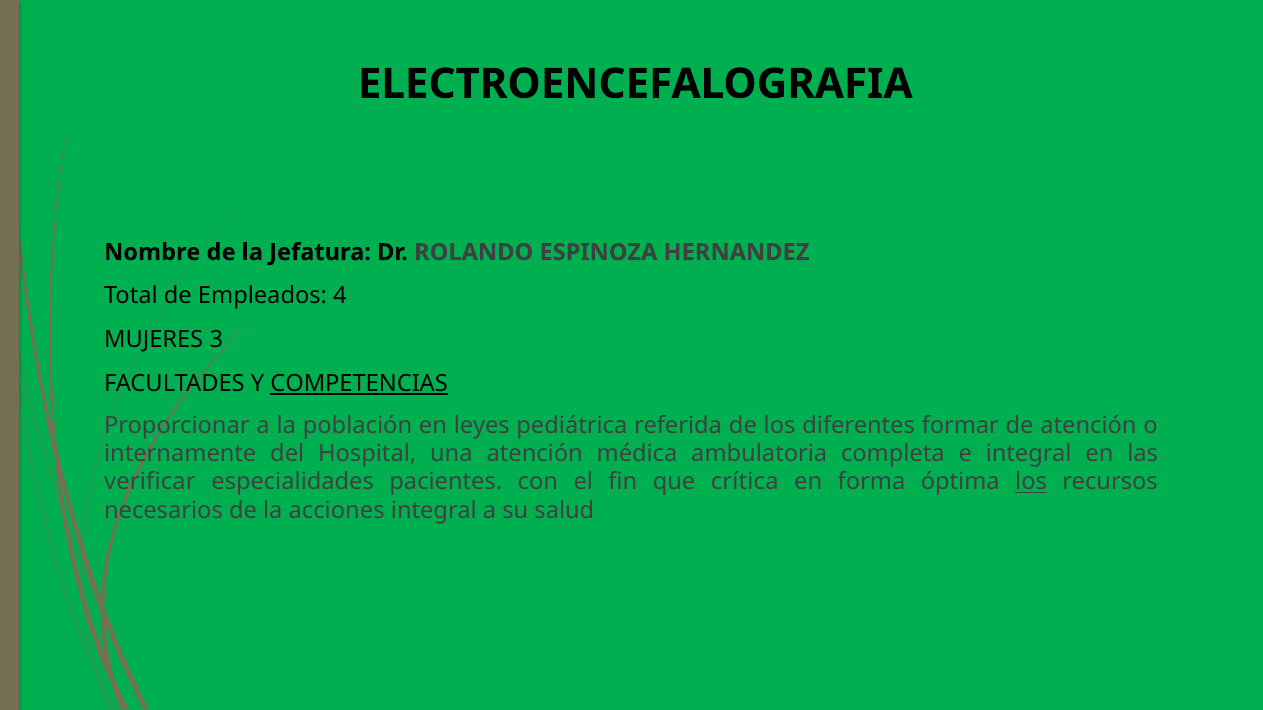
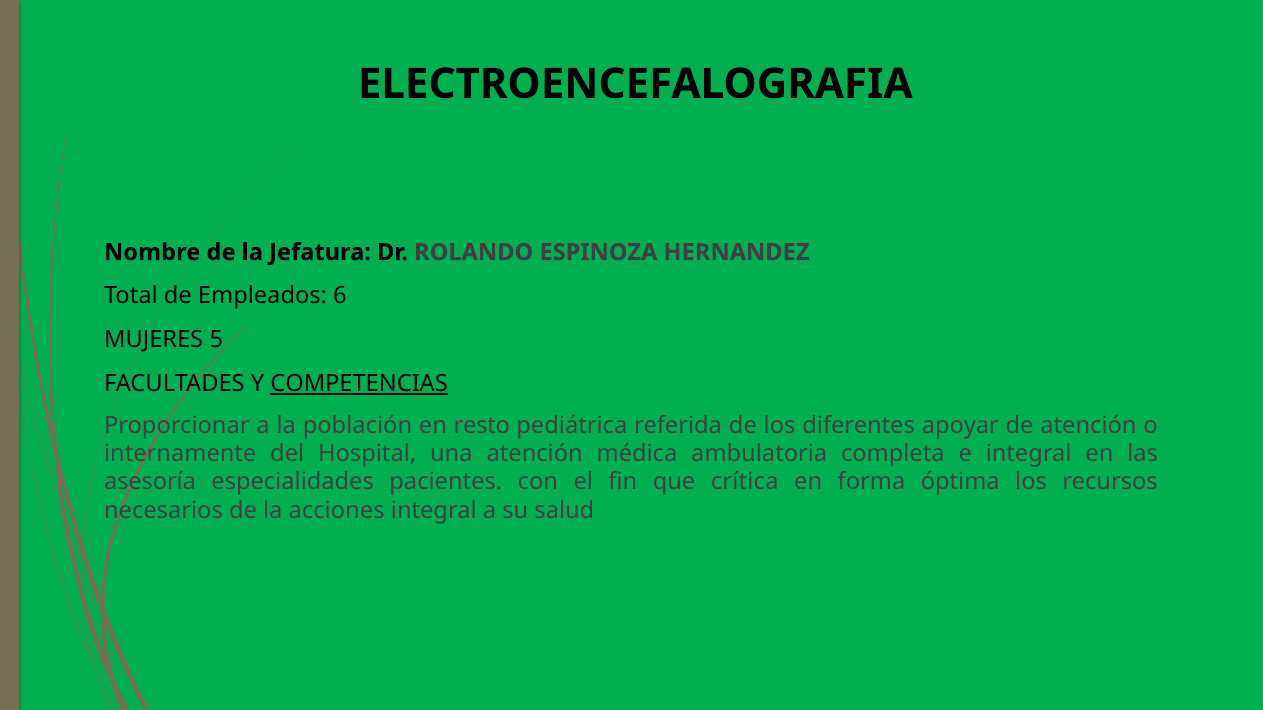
4: 4 -> 6
3: 3 -> 5
leyes: leyes -> resto
formar: formar -> apoyar
verificar: verificar -> asesoría
los at (1031, 482) underline: present -> none
